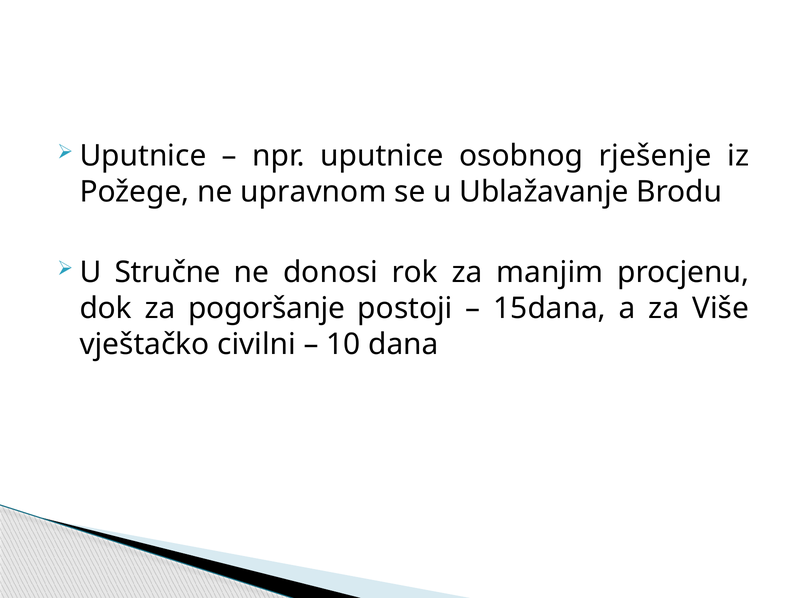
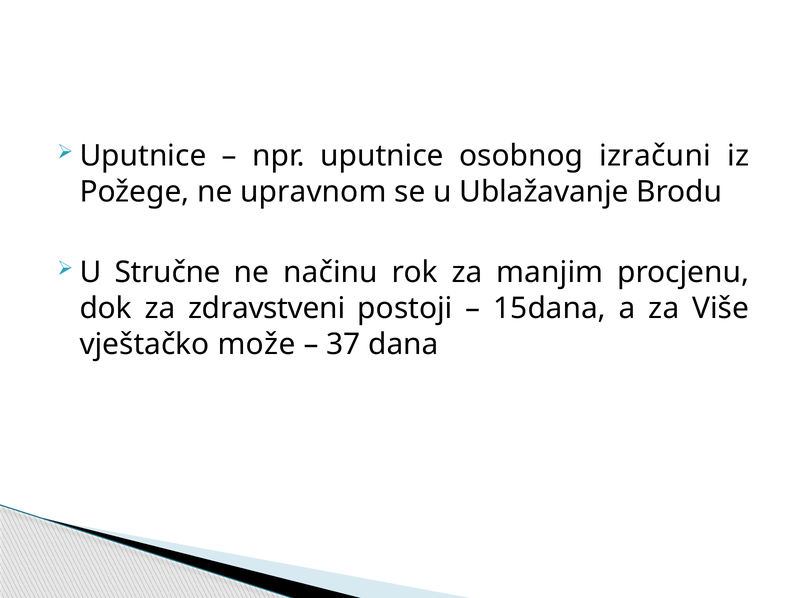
rješenje: rješenje -> izračuni
donosi: donosi -> načinu
pogoršanje: pogoršanje -> zdravstveni
civilni: civilni -> može
10: 10 -> 37
